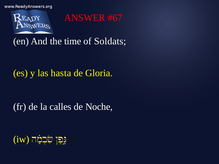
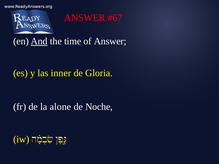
And underline: none -> present
of Soldats: Soldats -> Answer
hasta: hasta -> inner
calles: calles -> alone
